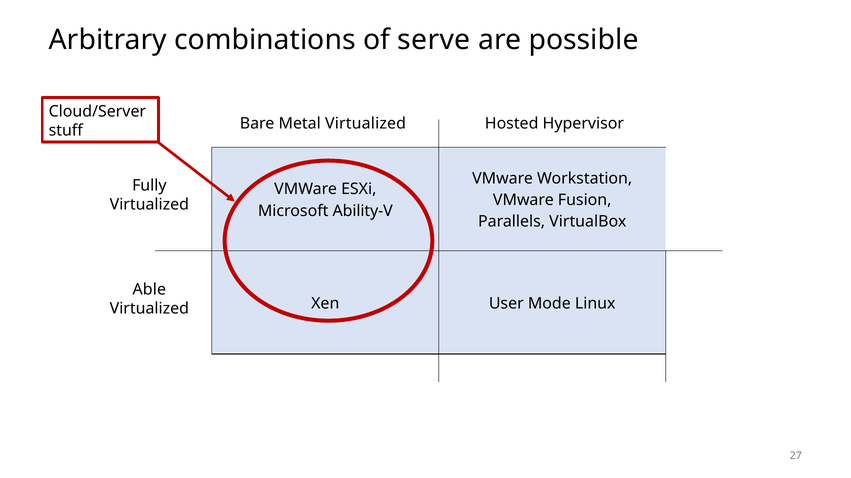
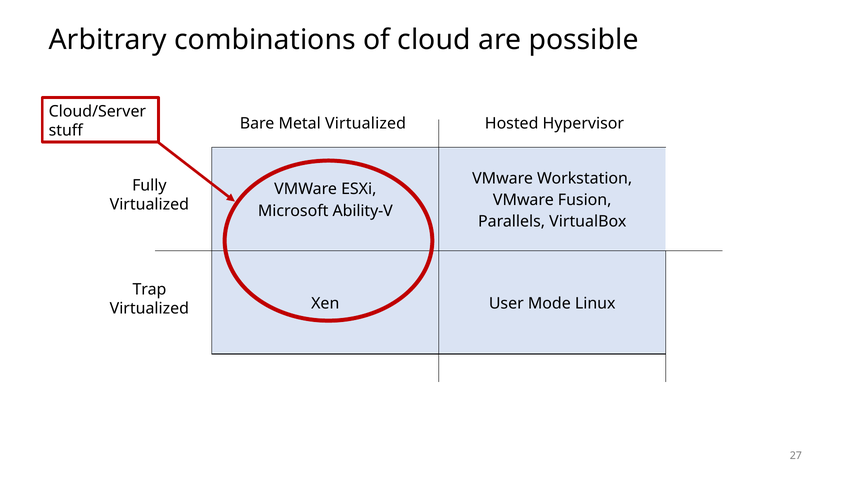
serve: serve -> cloud
Able: Able -> Trap
